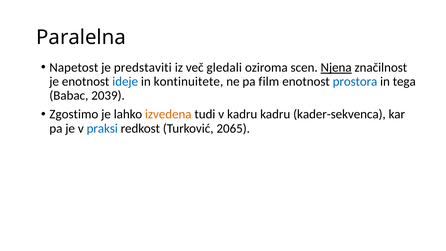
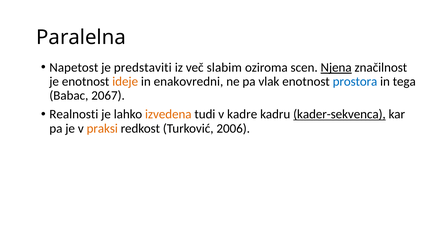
gledali: gledali -> slabim
ideje colour: blue -> orange
kontinuitete: kontinuitete -> enakovredni
film: film -> vlak
2039: 2039 -> 2067
Zgostimo: Zgostimo -> Realnosti
v kadru: kadru -> kadre
kader-sekvenca underline: none -> present
praksi colour: blue -> orange
2065: 2065 -> 2006
